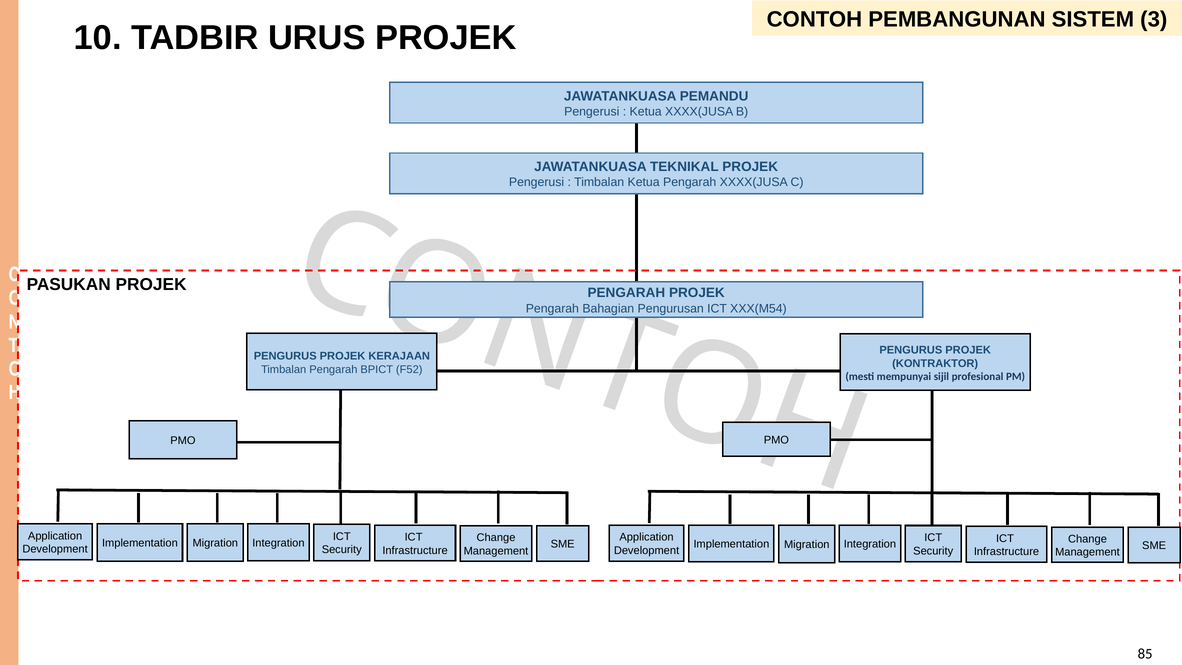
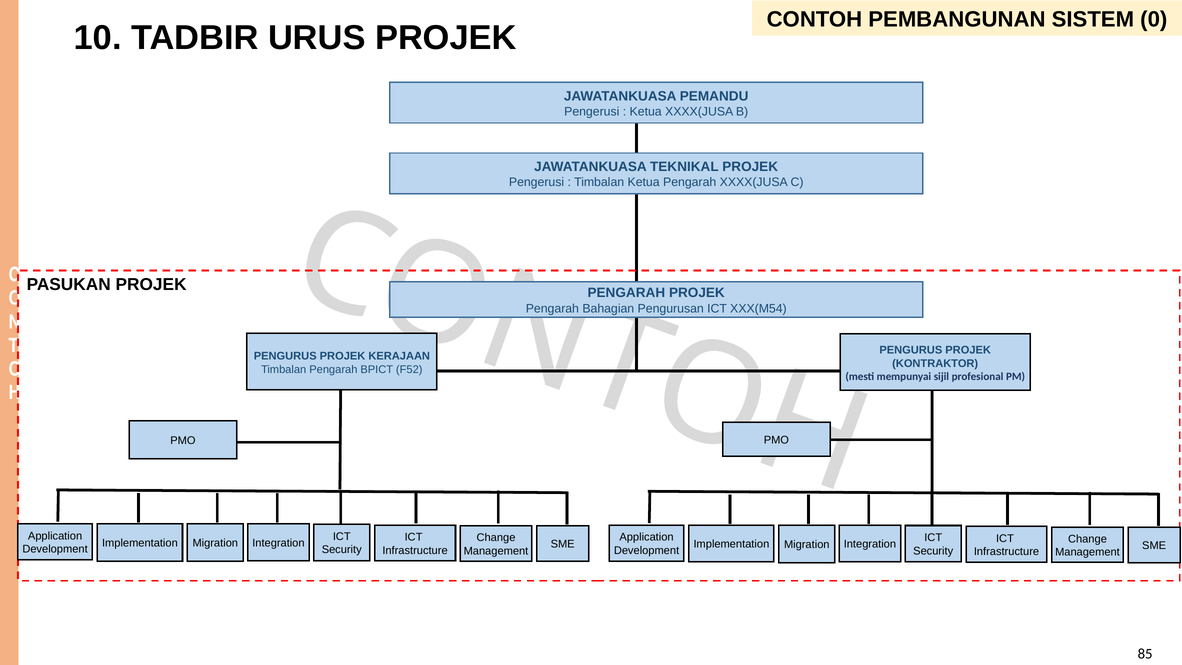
3: 3 -> 0
